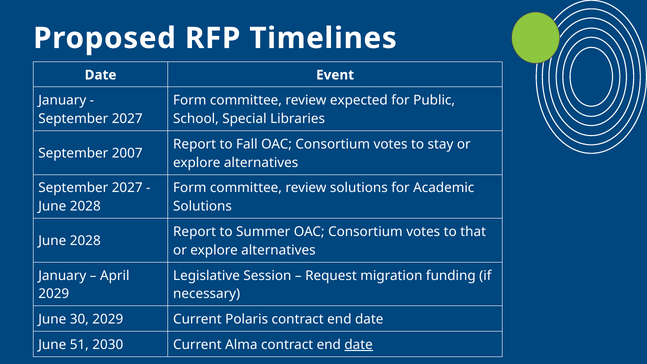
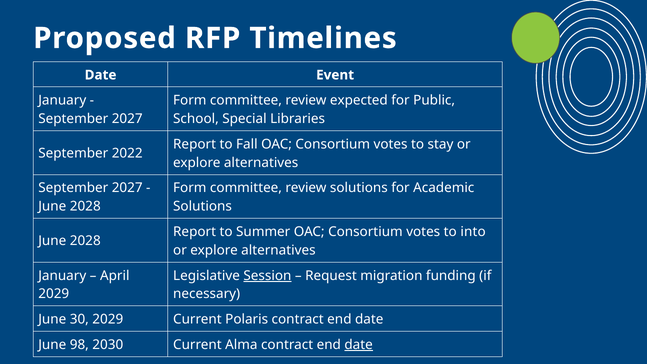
2007: 2007 -> 2022
that: that -> into
Session underline: none -> present
51: 51 -> 98
